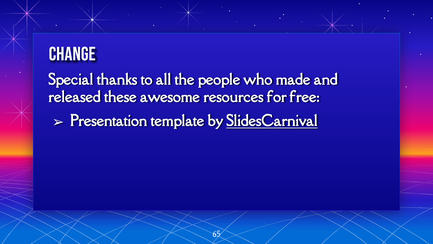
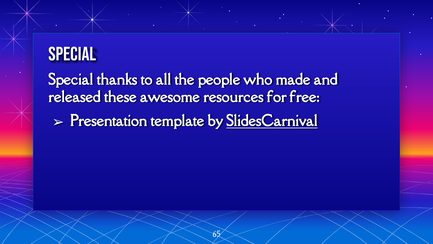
Change at (72, 54): Change -> Special
